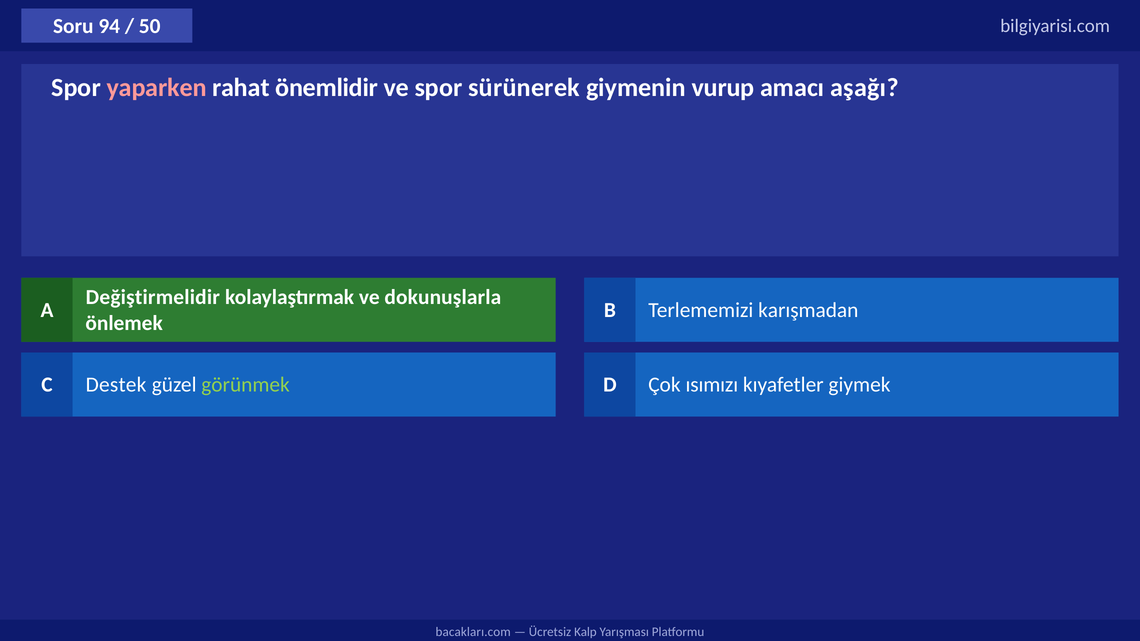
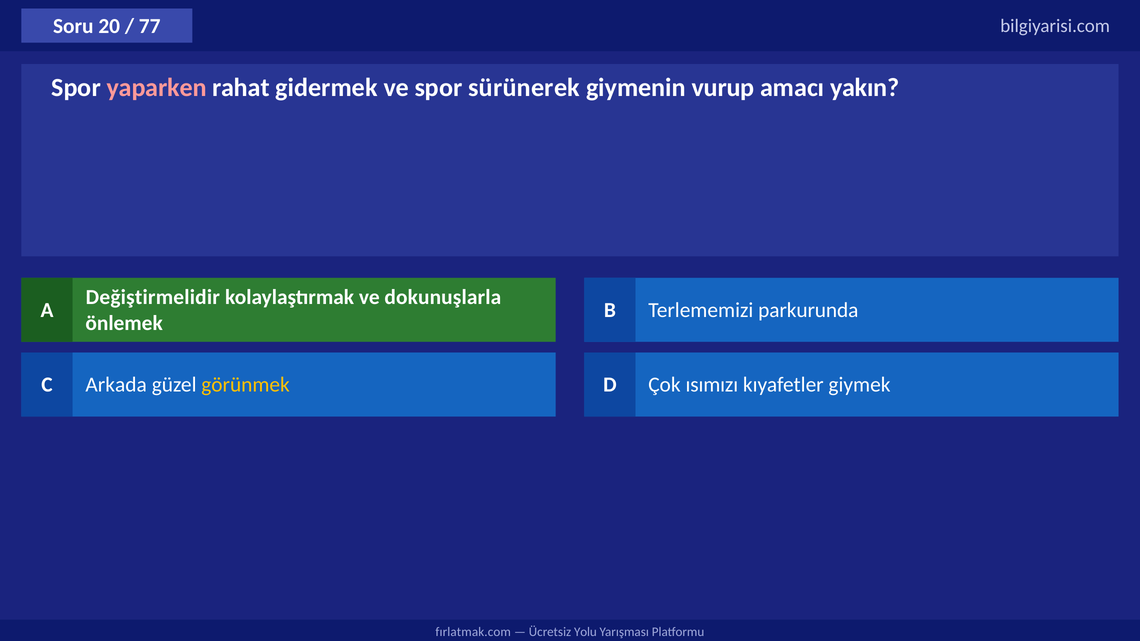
94: 94 -> 20
50: 50 -> 77
önemlidir: önemlidir -> gidermek
aşağı: aşağı -> yakın
karışmadan: karışmadan -> parkurunda
Destek: Destek -> Arkada
görünmek colour: light green -> yellow
bacakları.com: bacakları.com -> fırlatmak.com
Kalp: Kalp -> Yolu
